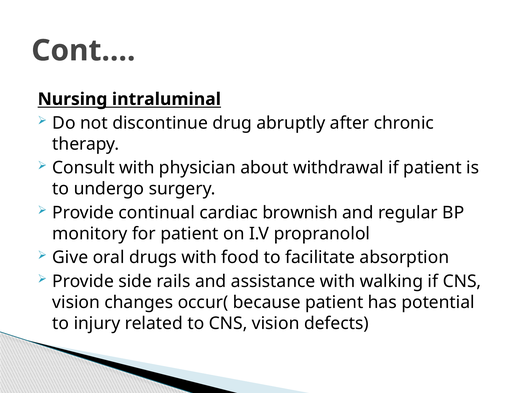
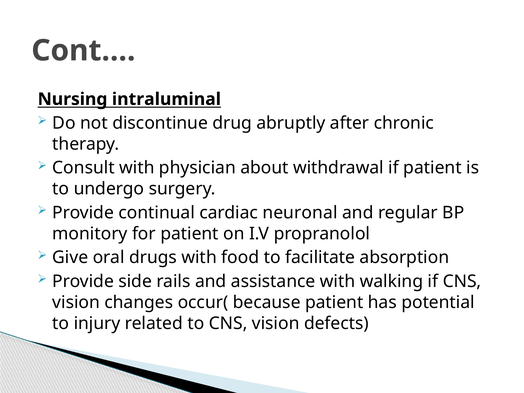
brownish: brownish -> neuronal
